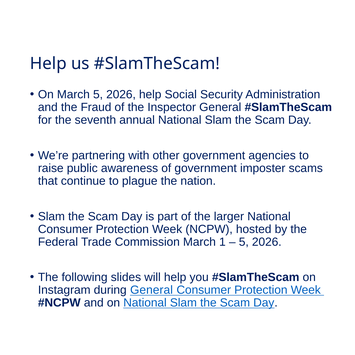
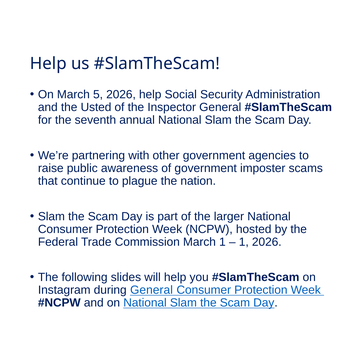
Fraud: Fraud -> Usted
5 at (244, 242): 5 -> 1
